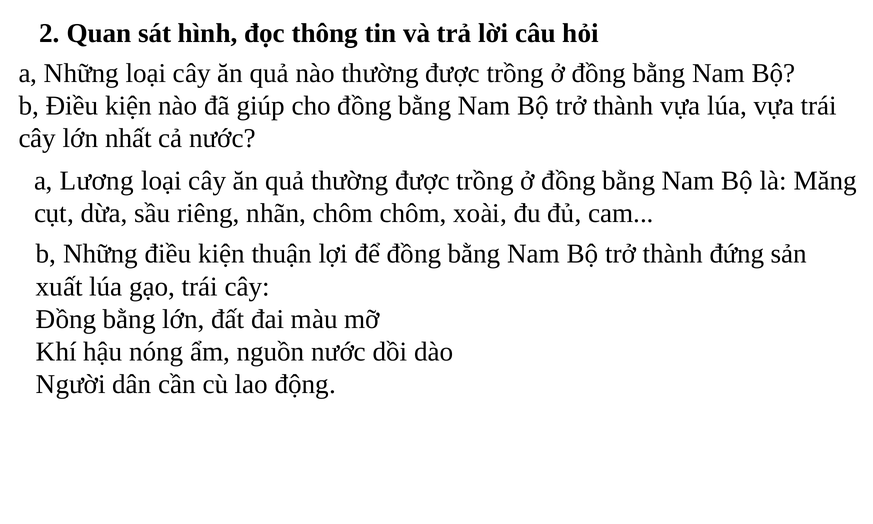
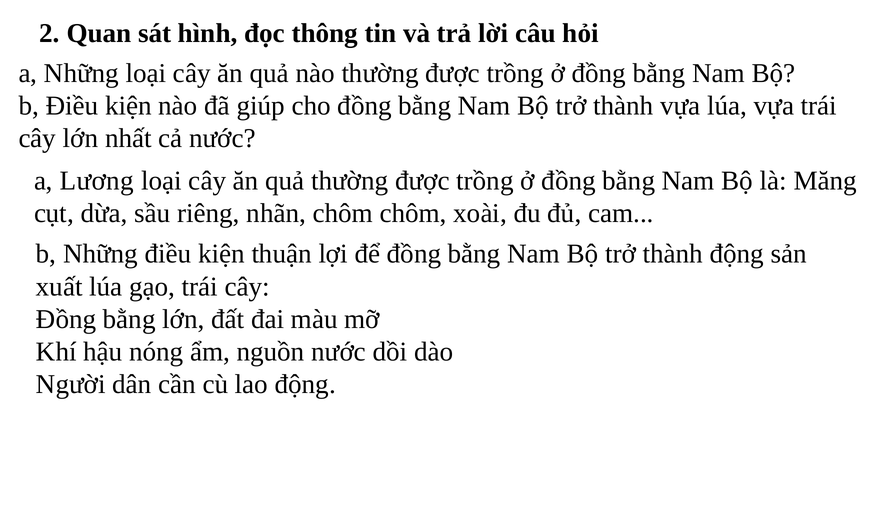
thành đứng: đứng -> động
